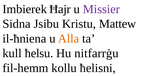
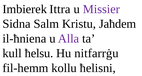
Ħajr: Ħajr -> Ittra
Jsibu: Jsibu -> Salm
Mattew: Mattew -> Jaħdem
Alla colour: orange -> purple
